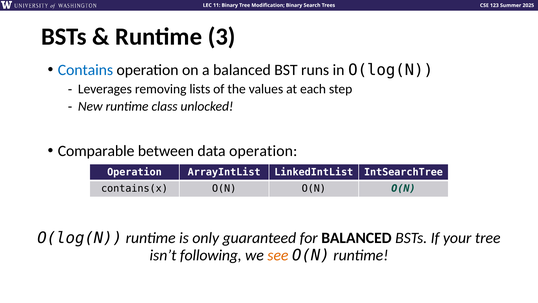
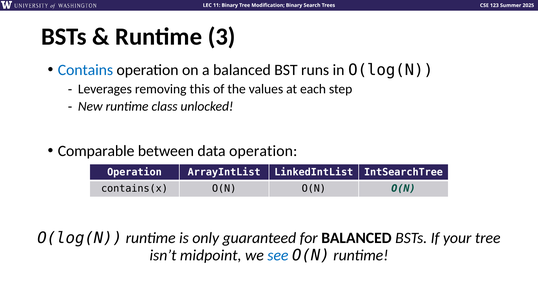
lists: lists -> this
following: following -> midpoint
see colour: orange -> blue
